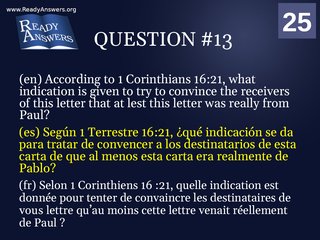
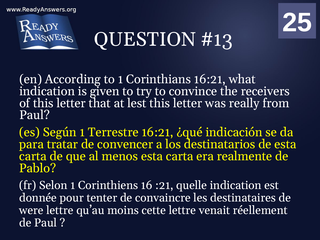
vous: vous -> were
